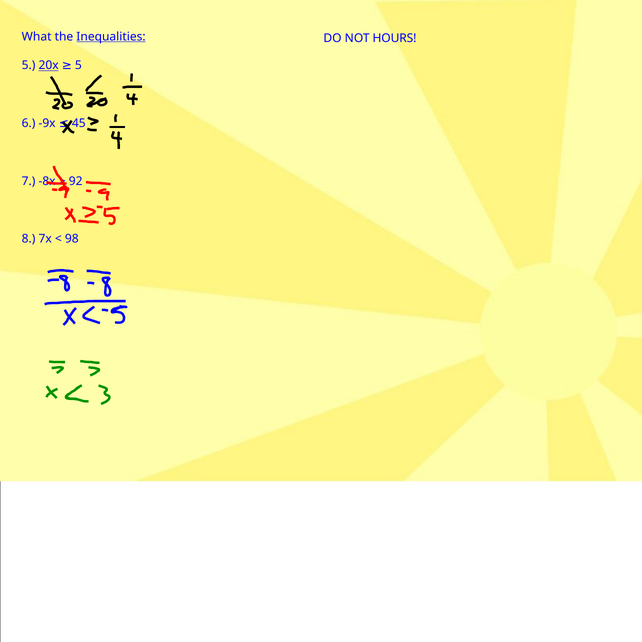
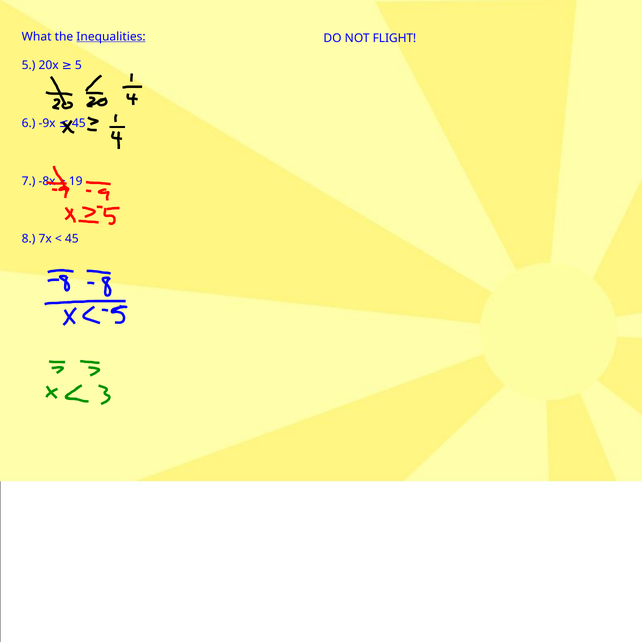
HOURS: HOURS -> FLIGHT
20x underline: present -> none
92: 92 -> 19
98 at (72, 239): 98 -> 45
